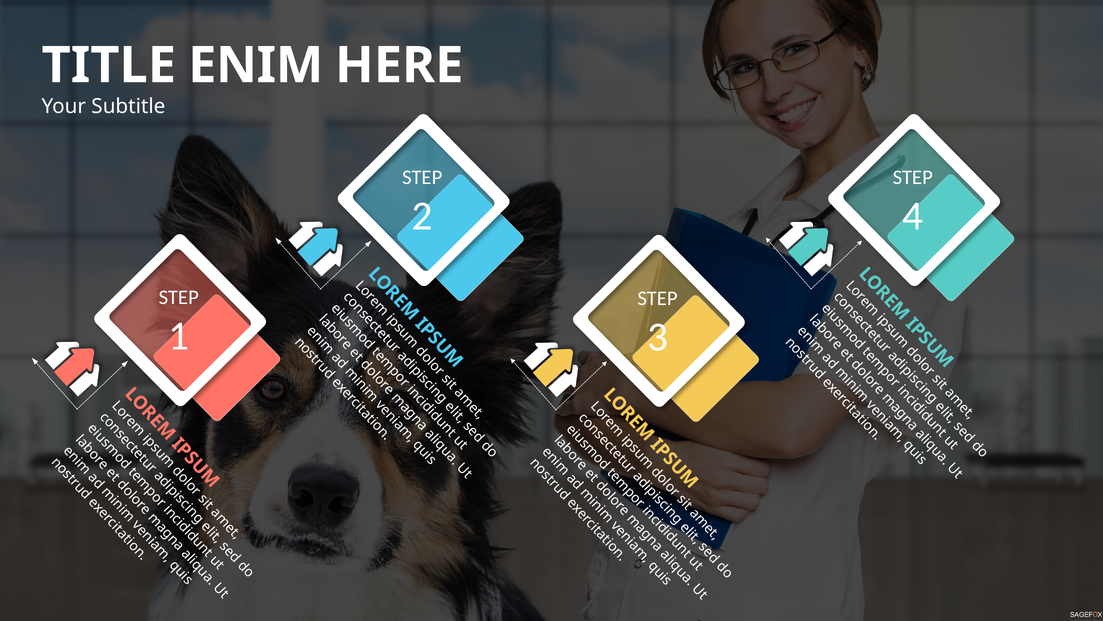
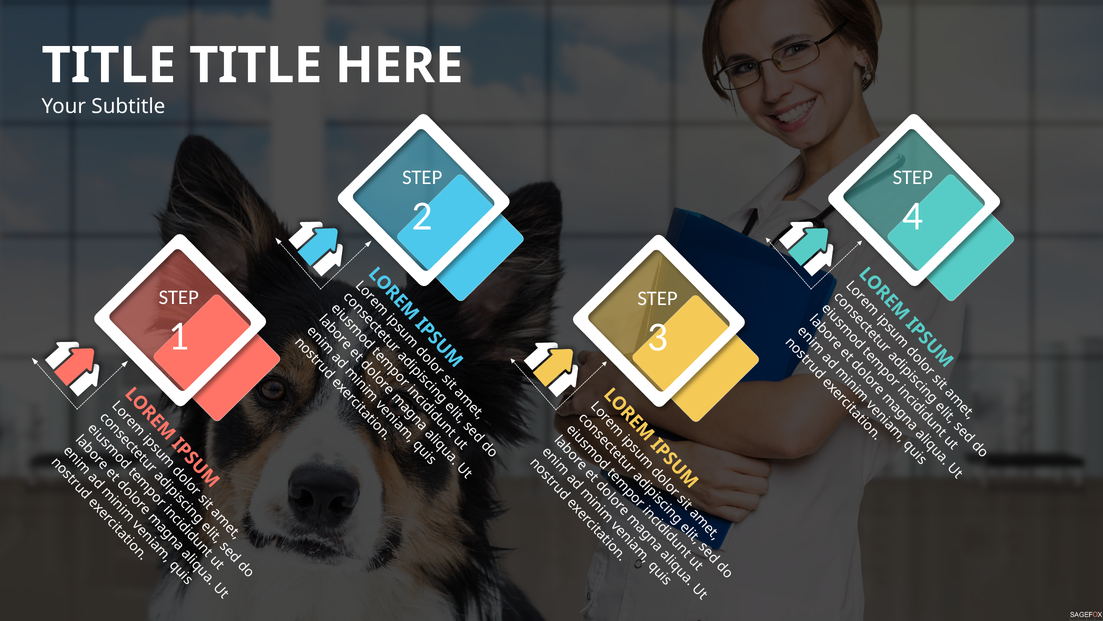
ENIM at (256, 65): ENIM -> TITLE
